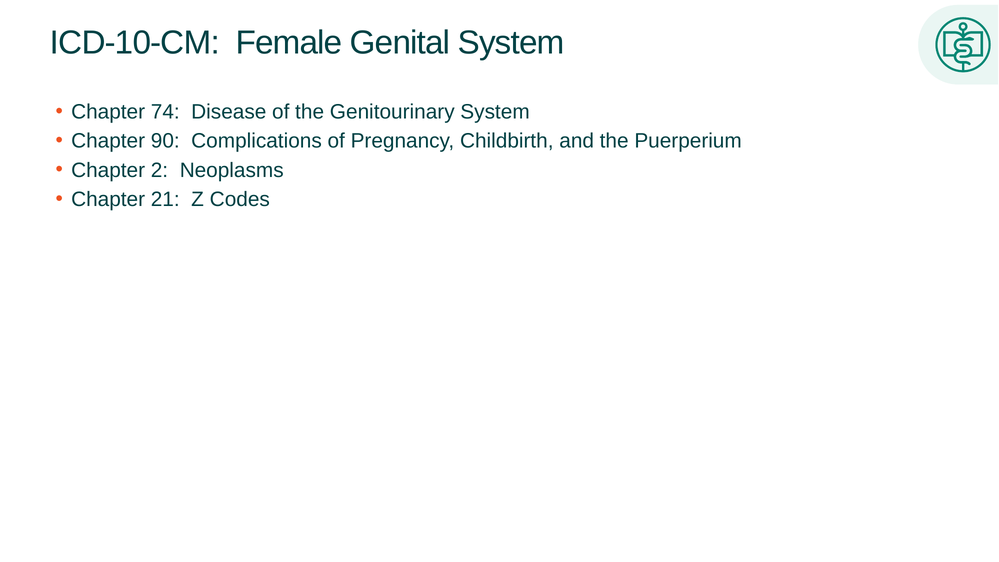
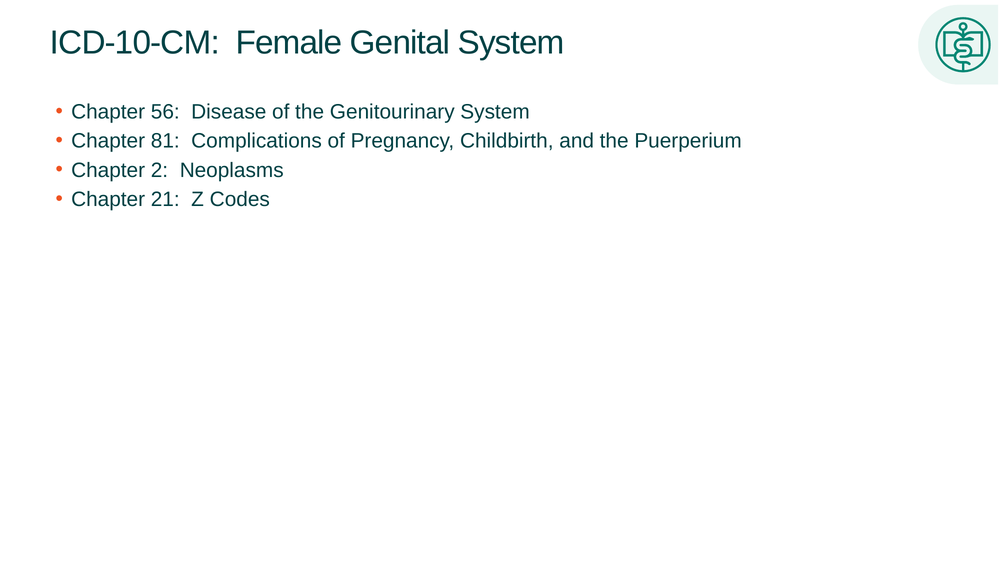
74: 74 -> 56
90: 90 -> 81
